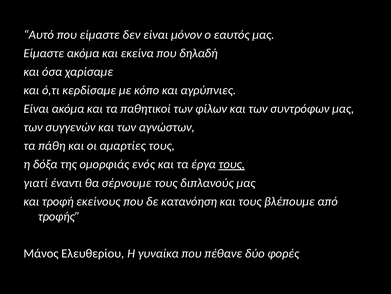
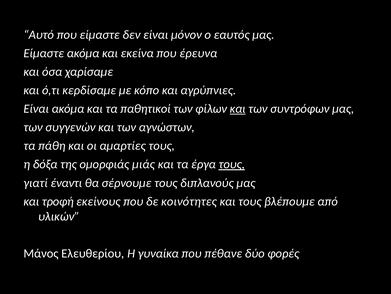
δηλαδή: δηλαδή -> έρευνα
και at (238, 109) underline: none -> present
ενός: ενός -> μιάς
κατανόηση: κατανόηση -> κοινότητες
τροφής: τροφής -> υλικών
